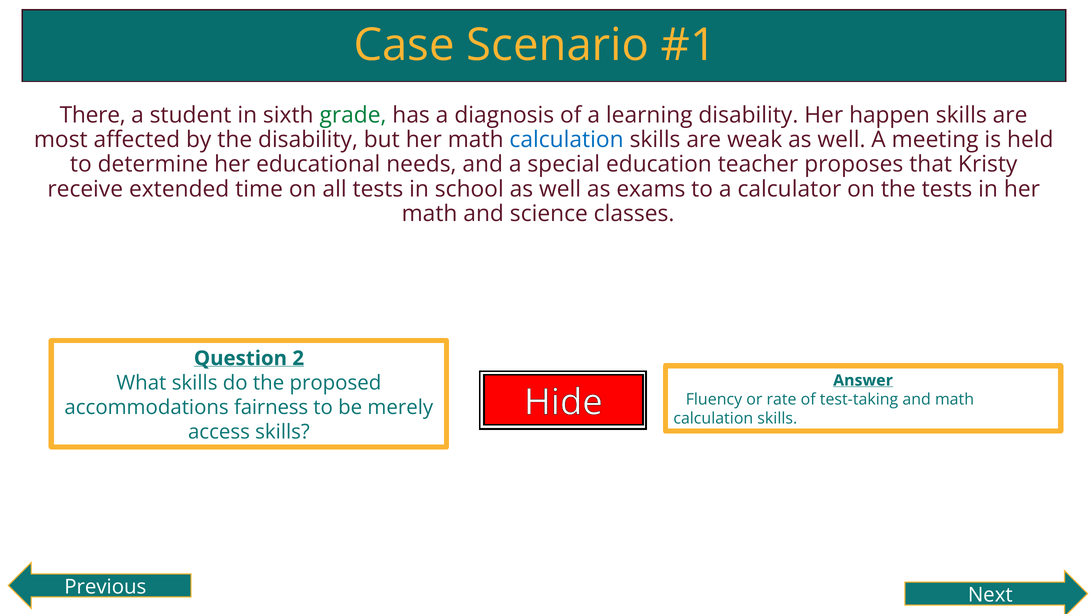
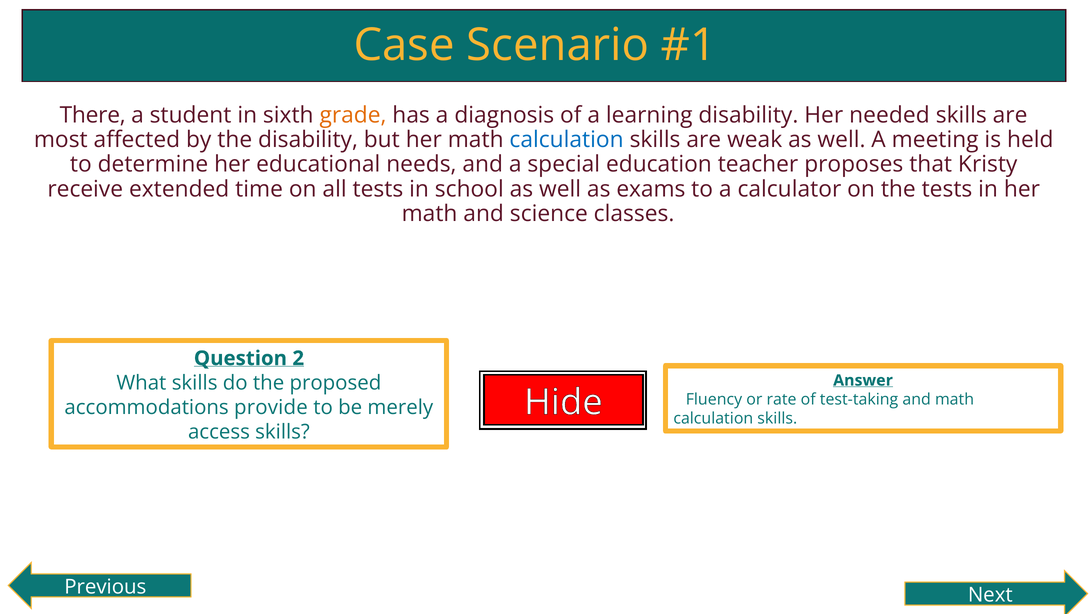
grade colour: green -> orange
happen: happen -> needed
fairness: fairness -> provide
